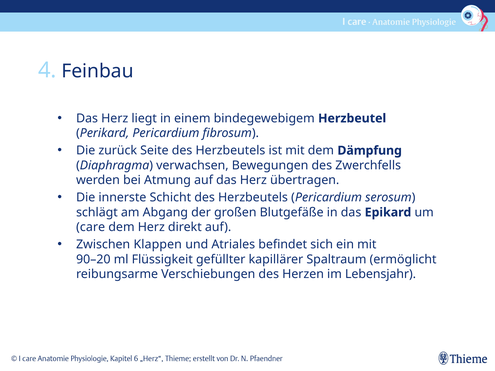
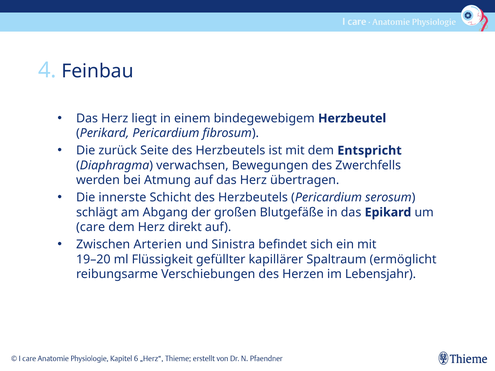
Dämpfung: Dämpfung -> Entspricht
Klappen: Klappen -> Arterien
Atriales: Atriales -> Sinistra
90–20: 90–20 -> 19–20
